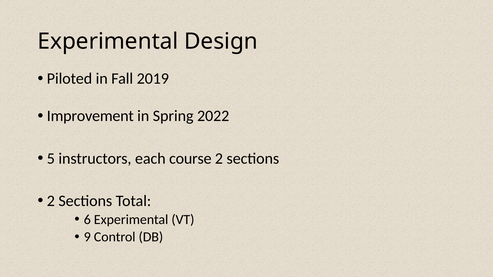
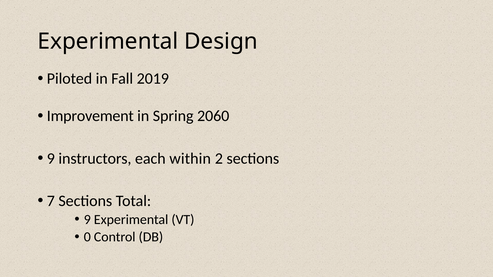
2022: 2022 -> 2060
5 at (51, 159): 5 -> 9
course: course -> within
2 at (51, 201): 2 -> 7
6 at (87, 220): 6 -> 9
9: 9 -> 0
